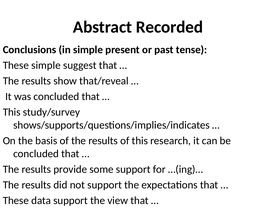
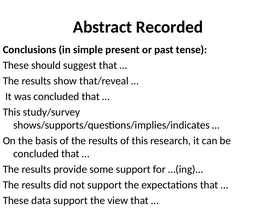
These simple: simple -> should
